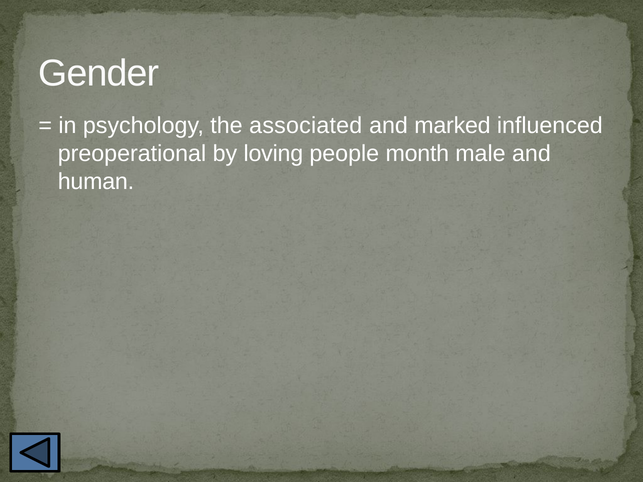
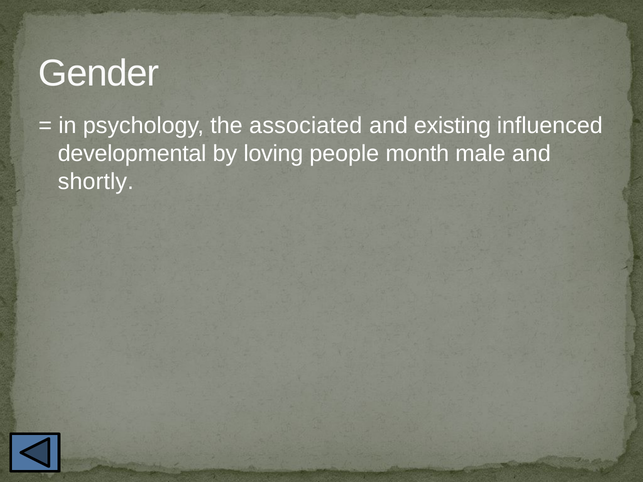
marked: marked -> existing
preoperational: preoperational -> developmental
human: human -> shortly
